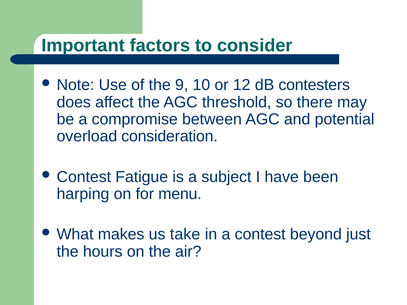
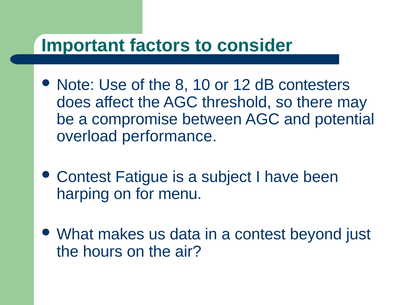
9: 9 -> 8
consideration: consideration -> performance
take: take -> data
